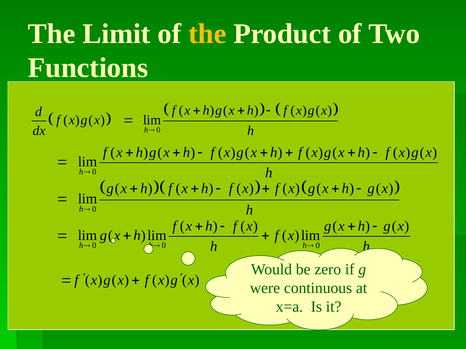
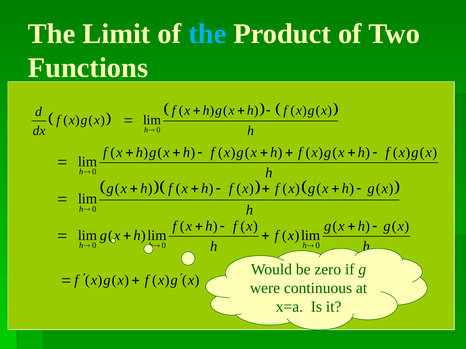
the at (207, 34) colour: yellow -> light blue
